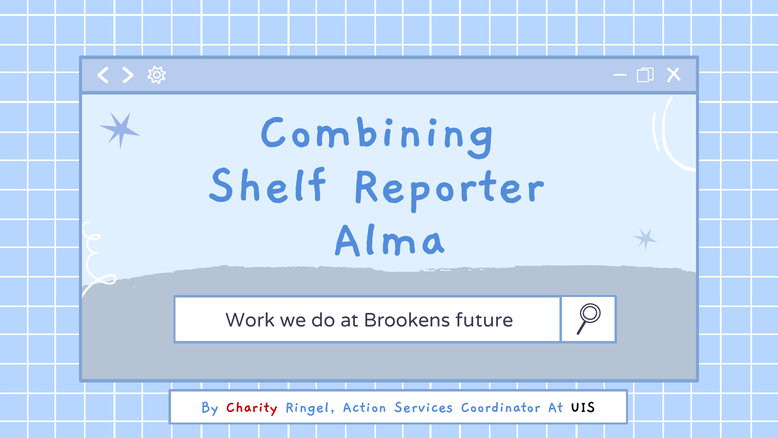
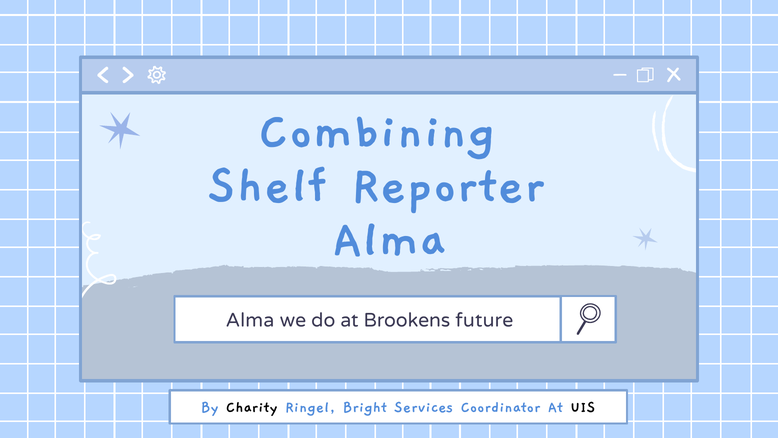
Work at (250, 320): Work -> Alma
Charity colour: red -> black
Action: Action -> Bright
